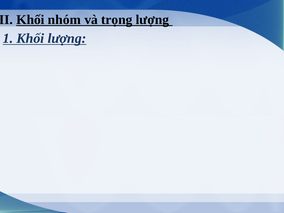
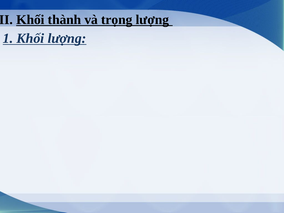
nhóm: nhóm -> thành
